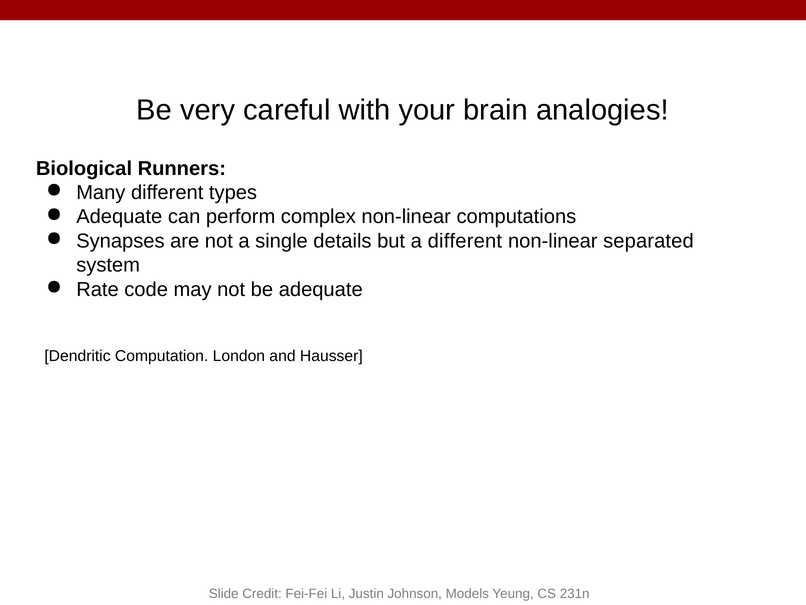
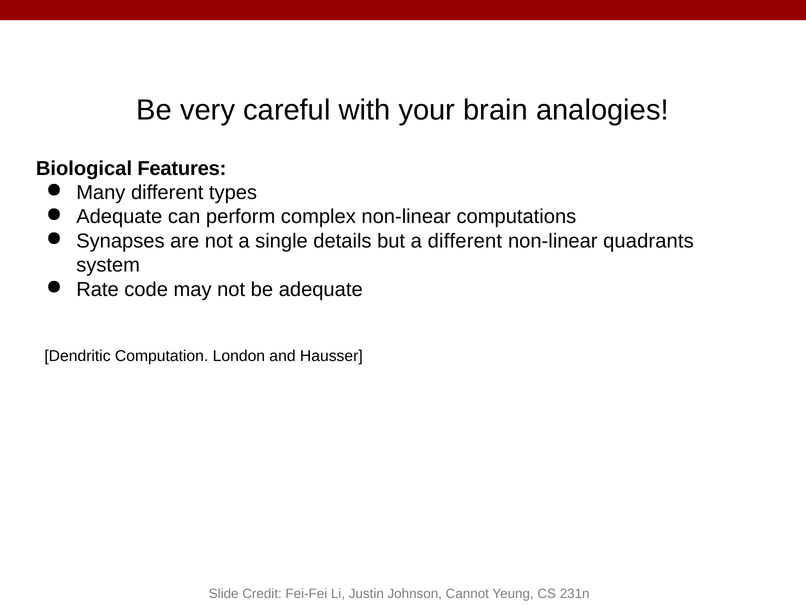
Runners: Runners -> Features
separated: separated -> quadrants
Models: Models -> Cannot
